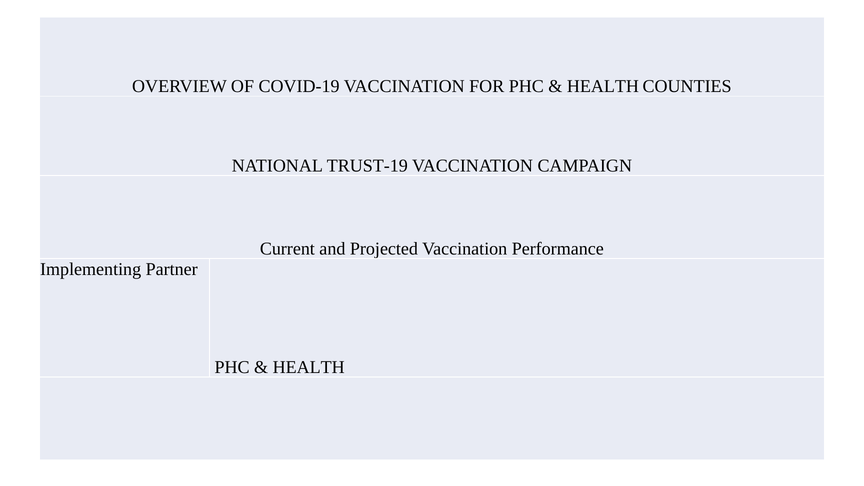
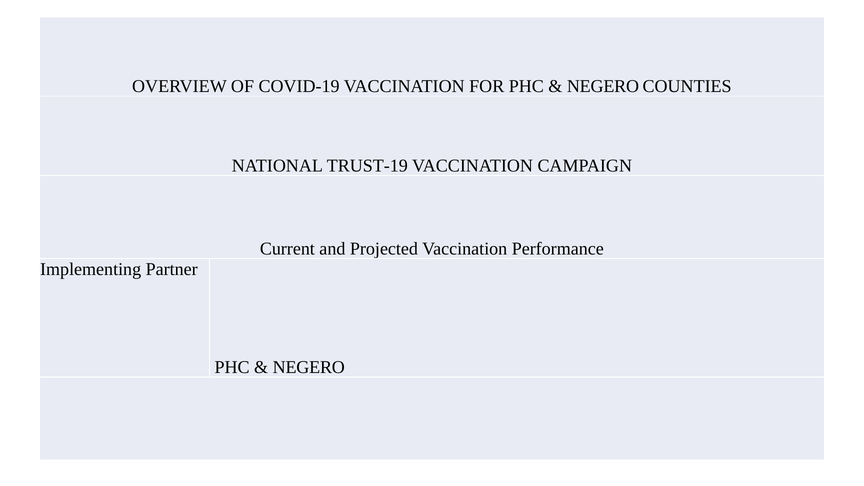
HEALTH at (603, 87): HEALTH -> NEGERO
HEALTH at (309, 367): HEALTH -> NEGERO
